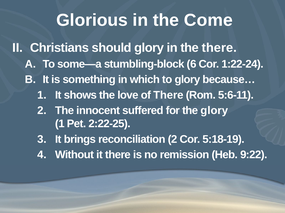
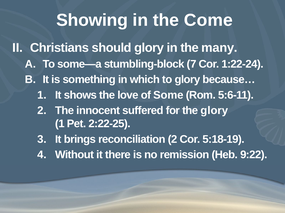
Glorious: Glorious -> Showing
the there: there -> many
6: 6 -> 7
of There: There -> Some
